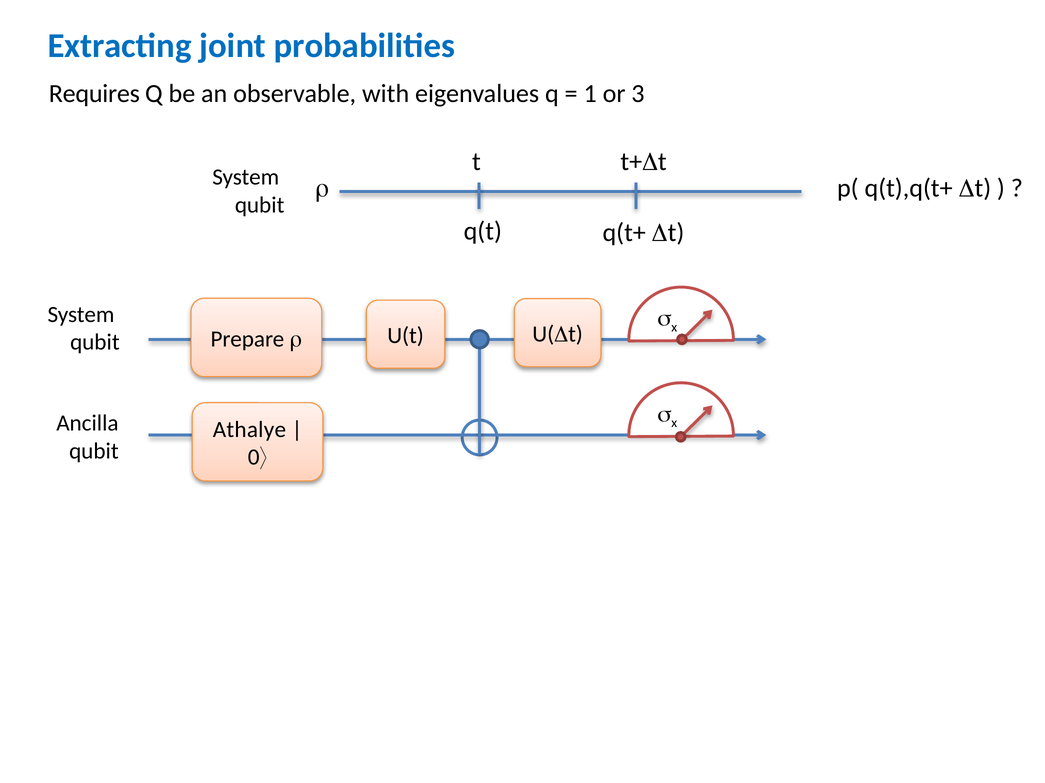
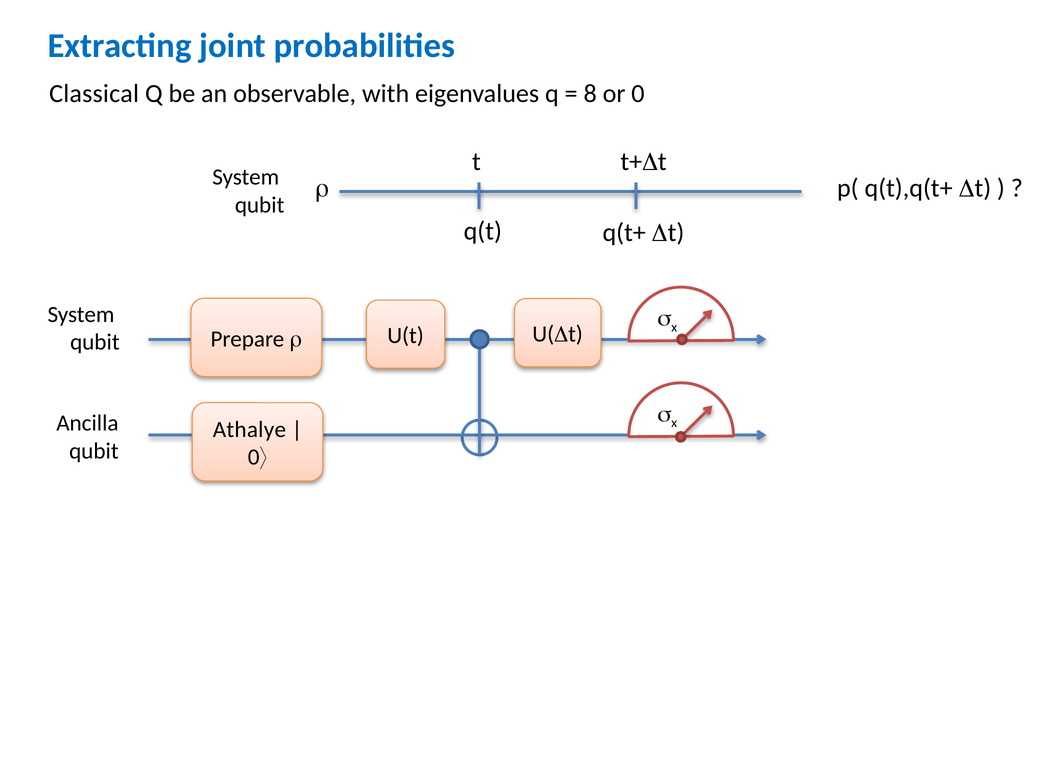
Requires: Requires -> Classical
1: 1 -> 8
3: 3 -> 0
